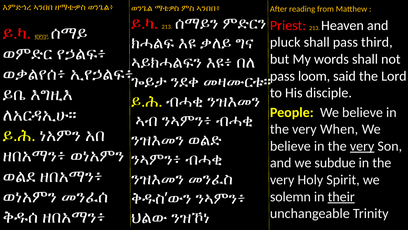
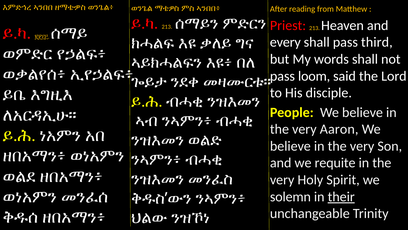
pluck: pluck -> every
When: When -> Aaron
very at (362, 146) underline: present -> none
subdue: subdue -> requite
